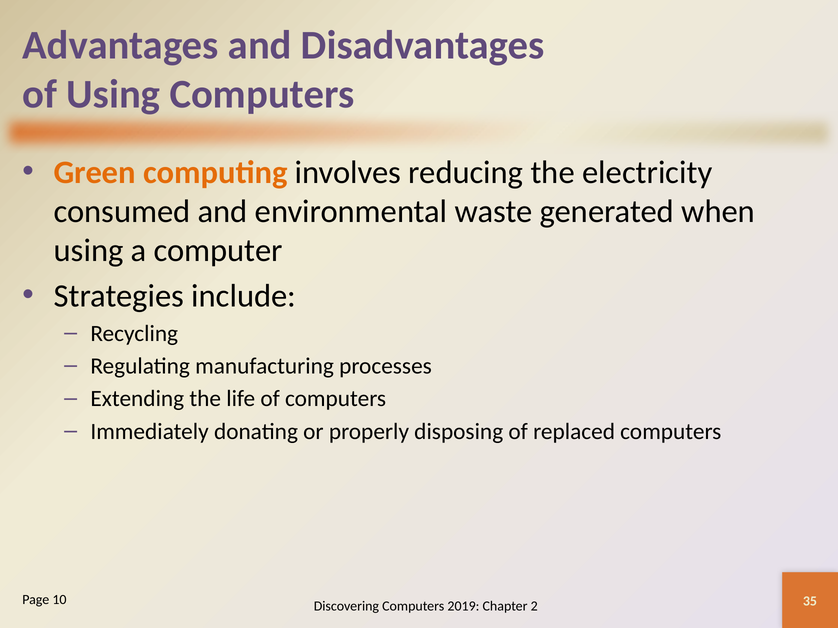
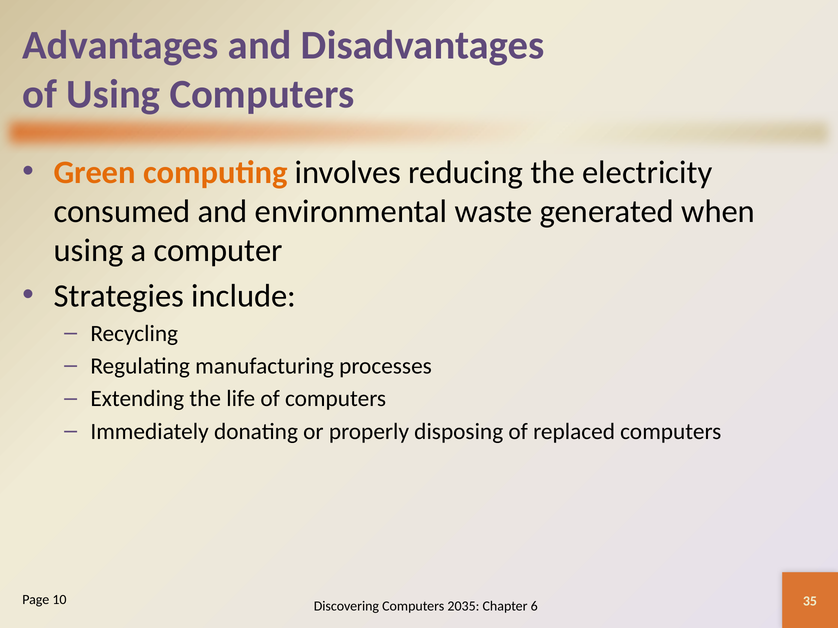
2019: 2019 -> 2035
2: 2 -> 6
